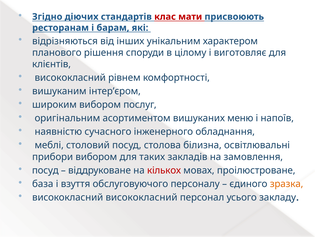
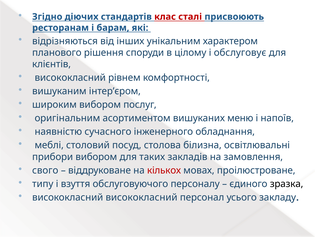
мати: мати -> сталі
виготовляє: виготовляє -> обслуговує
посуд at (45, 170): посуд -> свого
база: база -> типу
зразка colour: orange -> black
